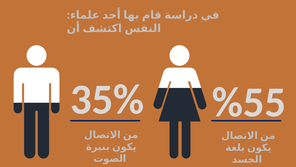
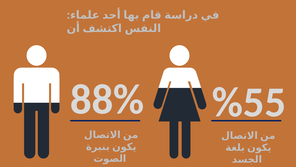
35%: 35% -> 88%
